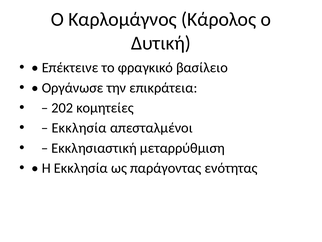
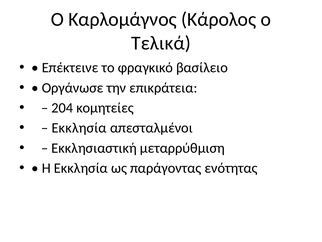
Δυτική: Δυτική -> Τελικά
202: 202 -> 204
